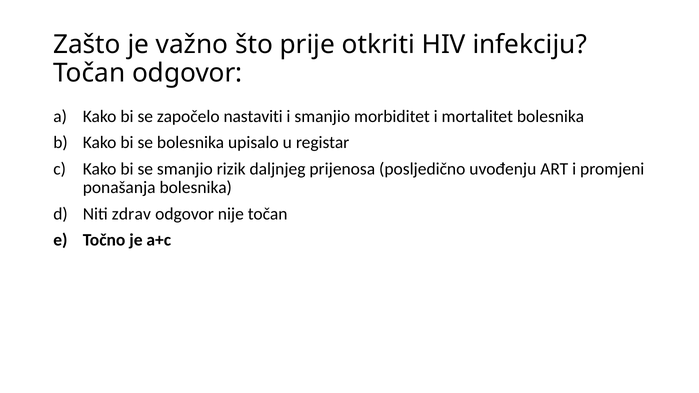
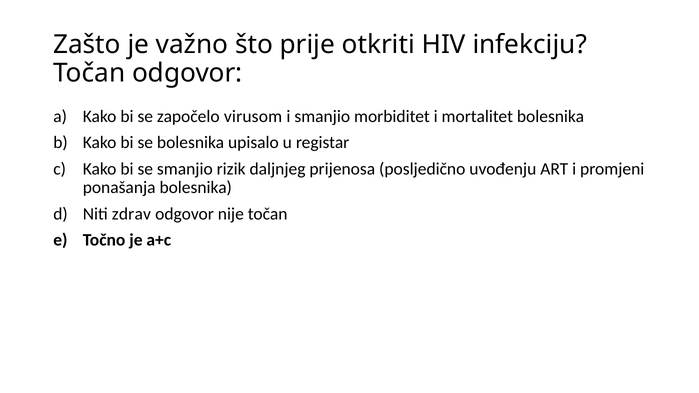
nastaviti: nastaviti -> virusom
